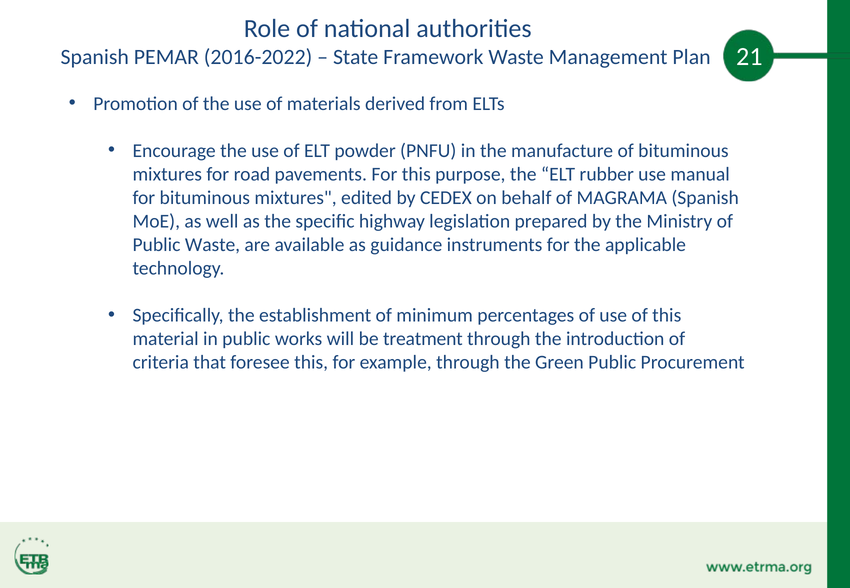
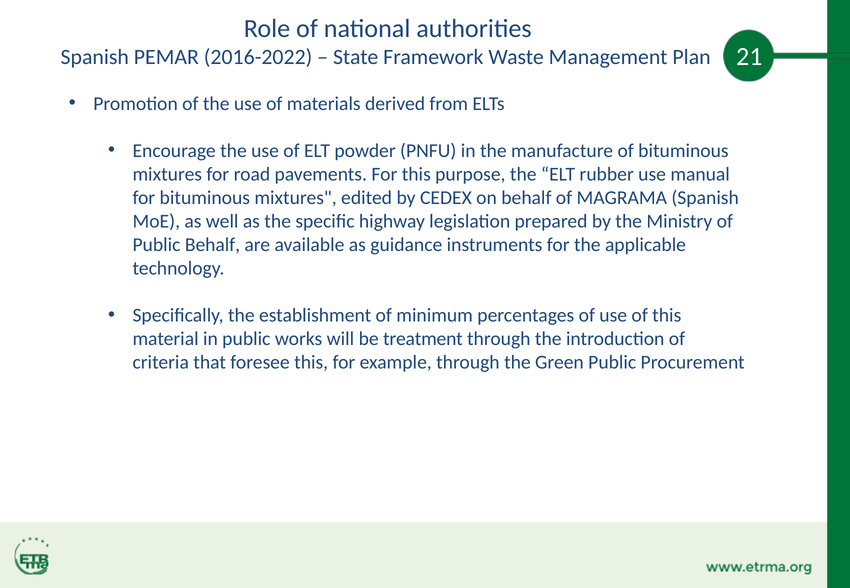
Public Waste: Waste -> Behalf
